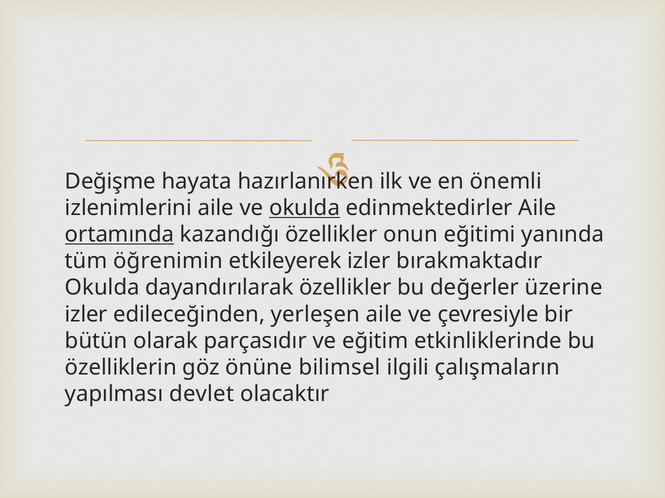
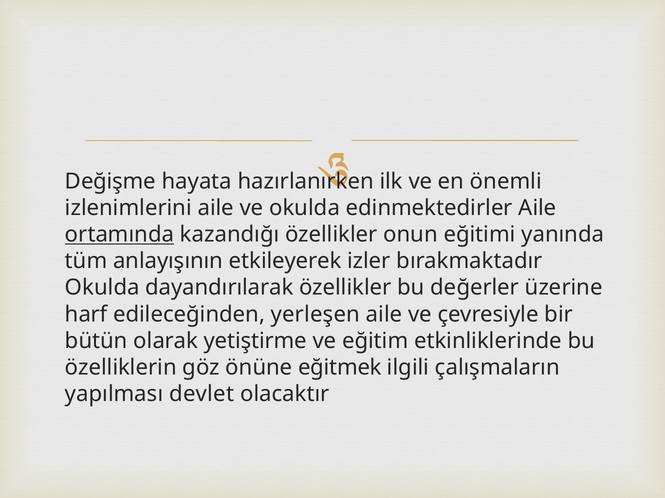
okulda at (305, 208) underline: present -> none
öğrenimin: öğrenimin -> anlayışının
izler at (86, 315): izler -> harf
parçasıdır: parçasıdır -> yetiştirme
bilimsel: bilimsel -> eğitmek
